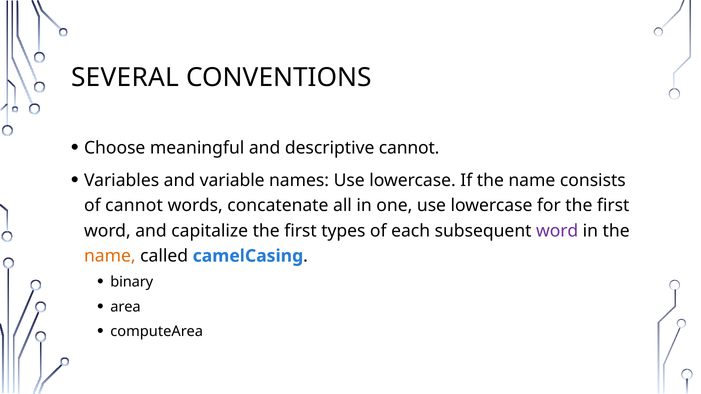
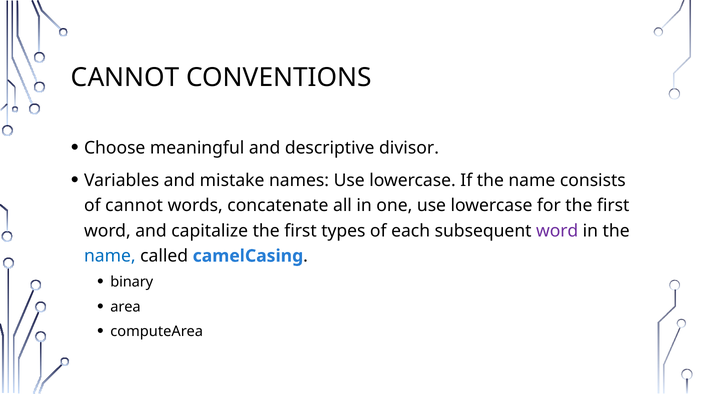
SEVERAL at (125, 78): SEVERAL -> CANNOT
descriptive cannot: cannot -> divisor
variable: variable -> mistake
name at (110, 256) colour: orange -> blue
